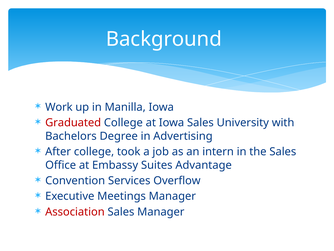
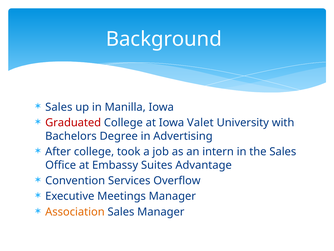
Work at (59, 107): Work -> Sales
Iowa Sales: Sales -> Valet
Association colour: red -> orange
